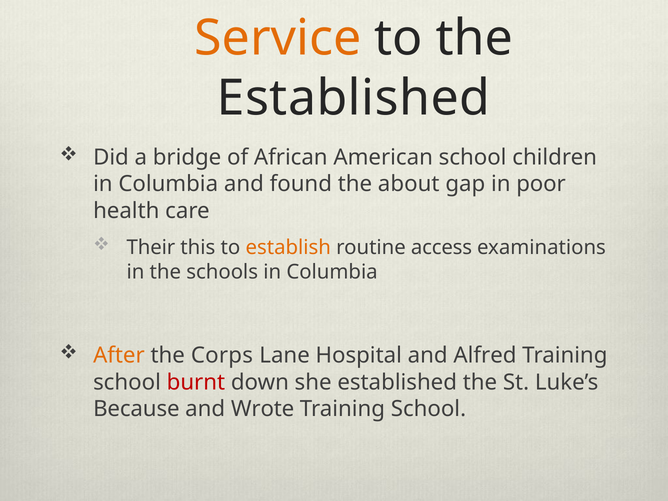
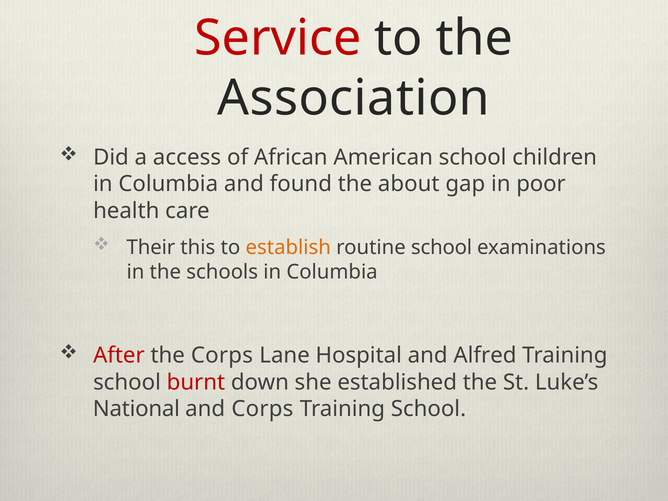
Service colour: orange -> red
Established at (353, 98): Established -> Association
bridge: bridge -> access
routine access: access -> school
After colour: orange -> red
Because: Because -> National
and Wrote: Wrote -> Corps
